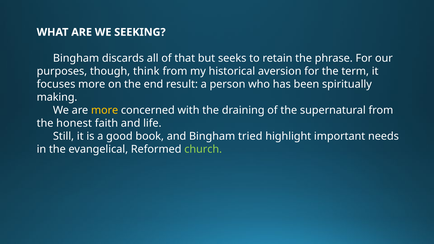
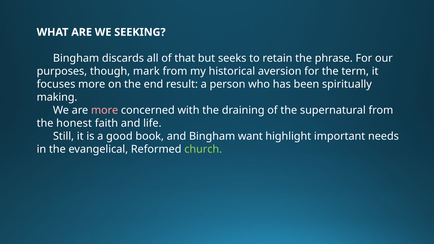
think: think -> mark
more at (105, 110) colour: yellow -> pink
tried: tried -> want
